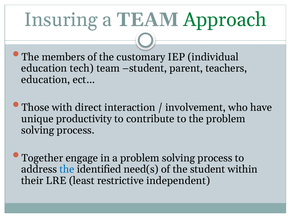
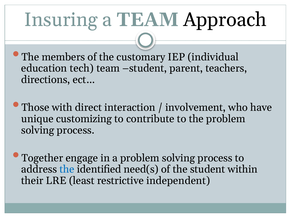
Approach colour: green -> black
education at (46, 80): education -> directions
productivity: productivity -> customizing
